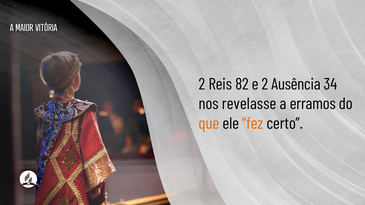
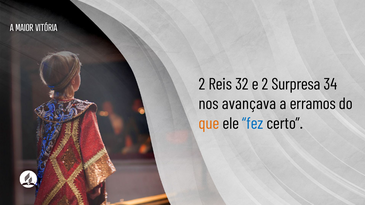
82: 82 -> 32
Ausência: Ausência -> Surpresa
revelasse: revelasse -> avançava
fez colour: orange -> blue
